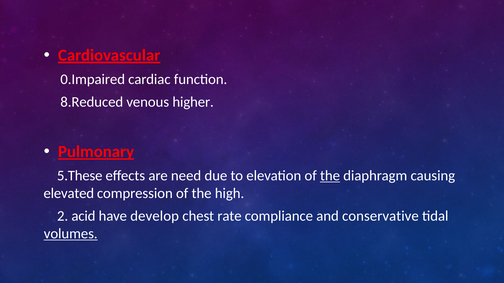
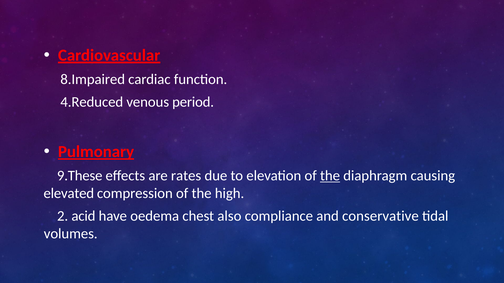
0.Impaired: 0.Impaired -> 8.Impaired
8.Reduced: 8.Reduced -> 4.Reduced
higher: higher -> period
5.These: 5.These -> 9.These
need: need -> rates
develop: develop -> oedema
rate: rate -> also
volumes underline: present -> none
